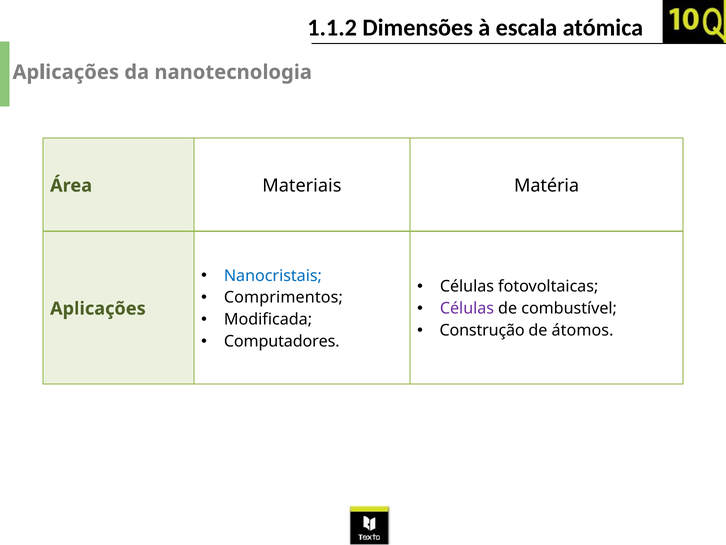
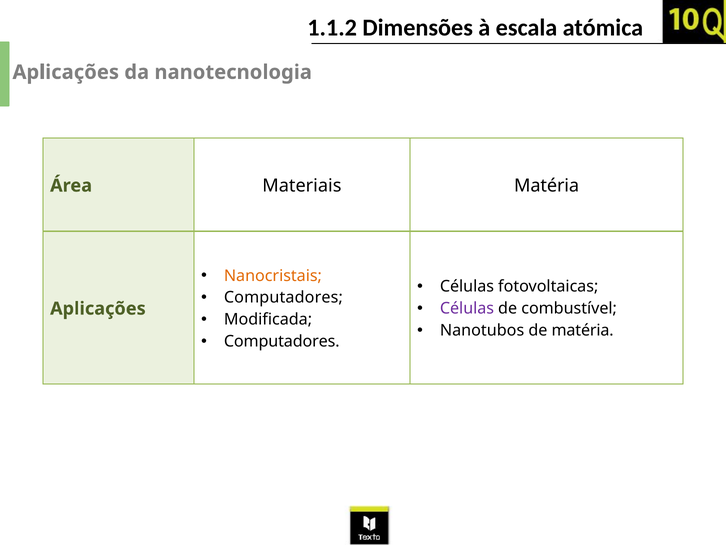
Nanocristais colour: blue -> orange
Comprimentos at (283, 297): Comprimentos -> Computadores
Construção: Construção -> Nanotubos
de átomos: átomos -> matéria
